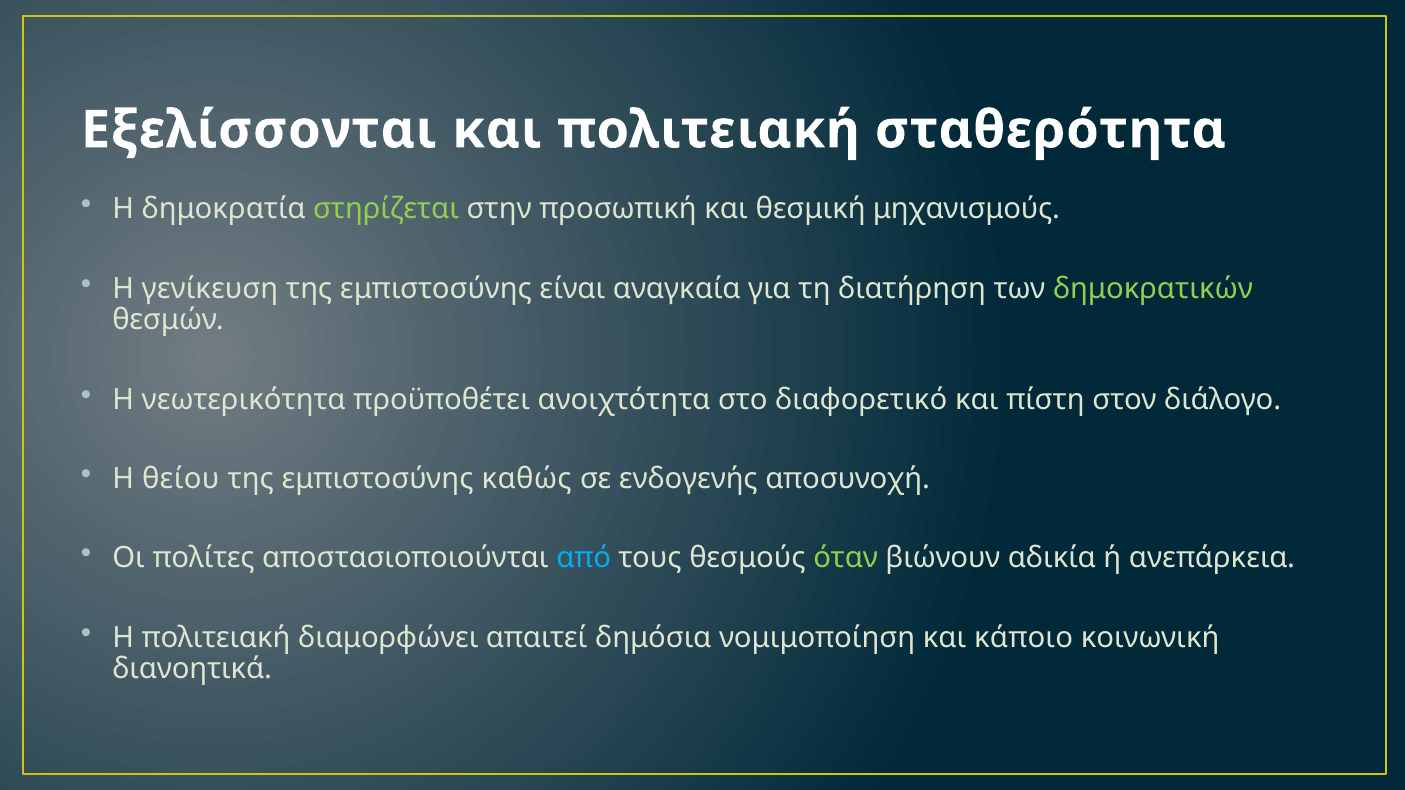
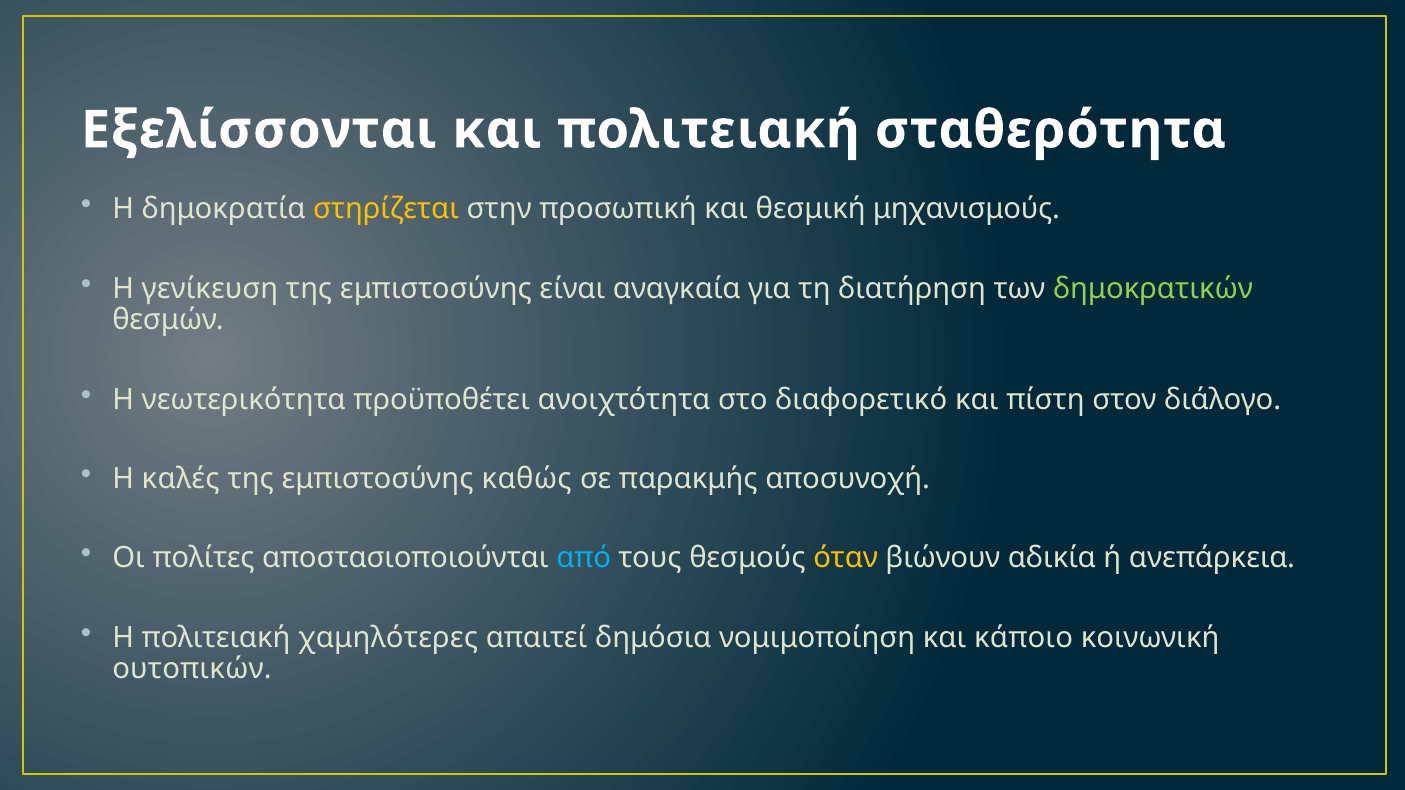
στηρίζεται colour: light green -> yellow
θείου: θείου -> καλές
ενδογενής: ενδογενής -> παρακμής
όταν colour: light green -> yellow
διαμορφώνει: διαμορφώνει -> χαμηλότερες
διανοητικά: διανοητικά -> ουτοπικών
